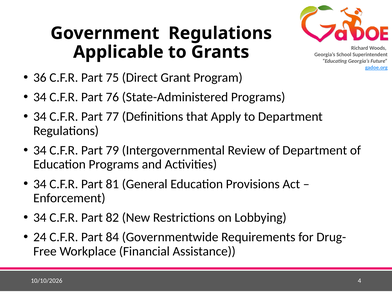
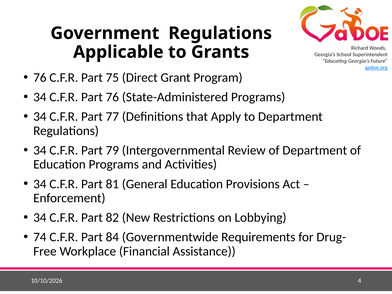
36 at (40, 78): 36 -> 76
24: 24 -> 74
